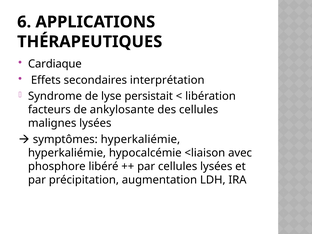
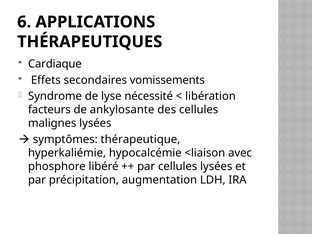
interprétation: interprétation -> vomissements
persistait: persistait -> nécessité
symptômes hyperkaliémie: hyperkaliémie -> thérapeutique
